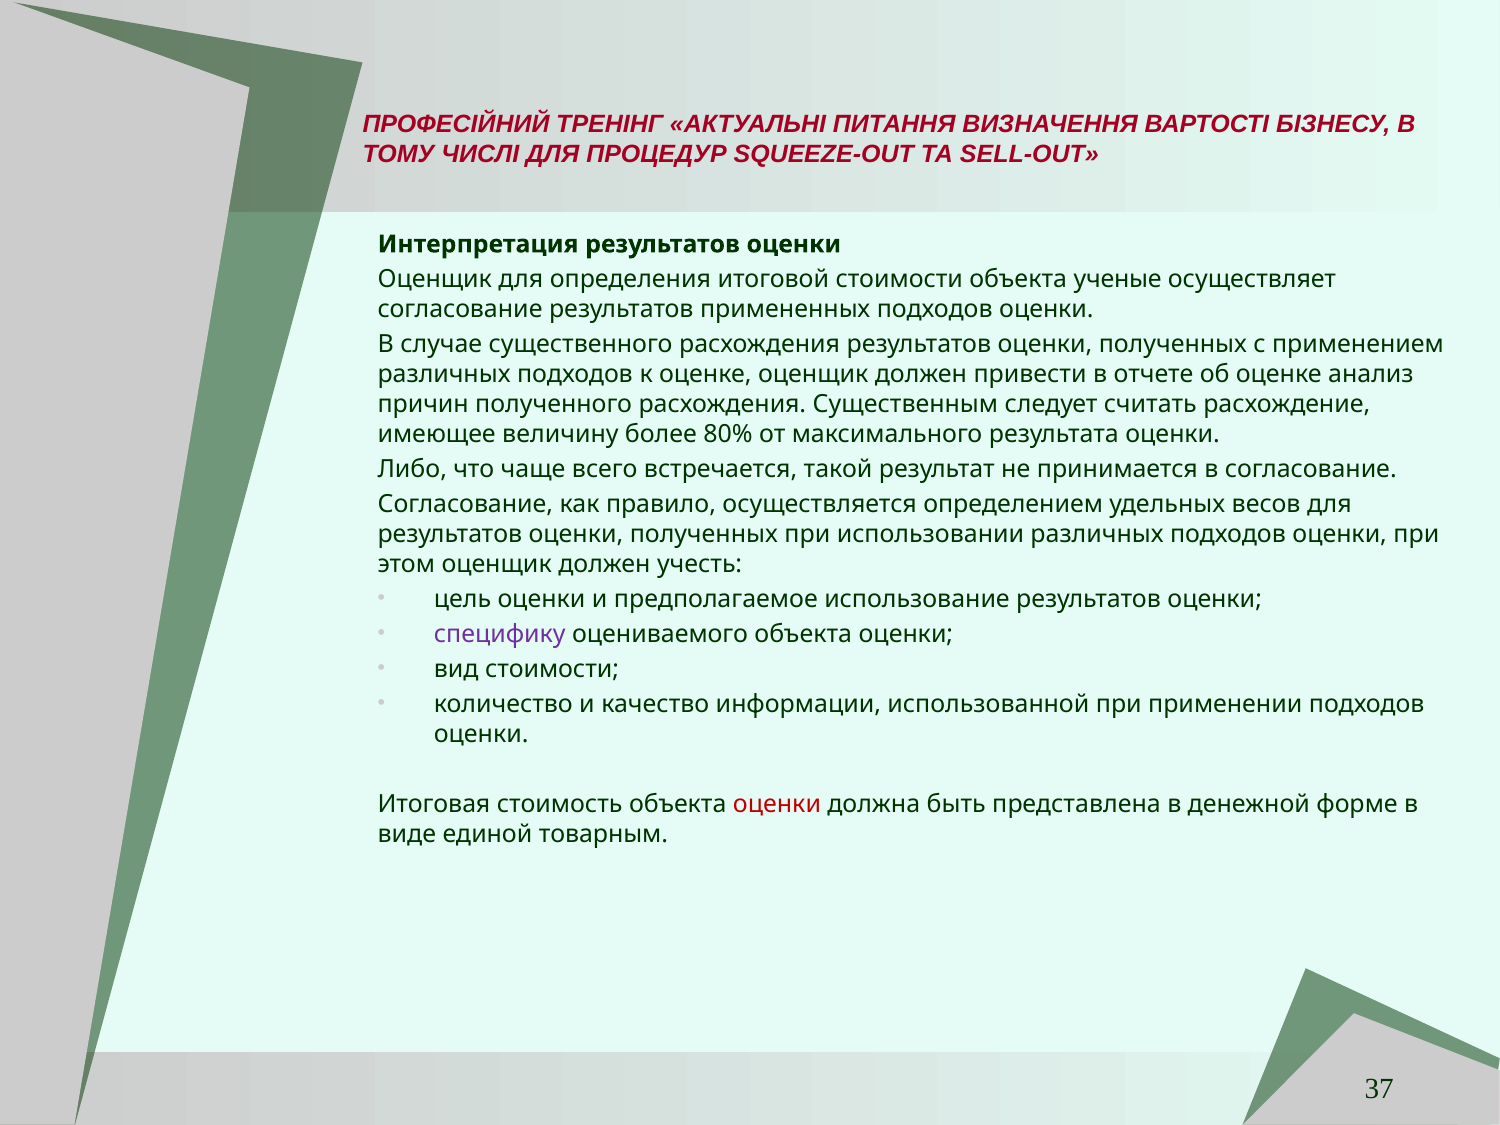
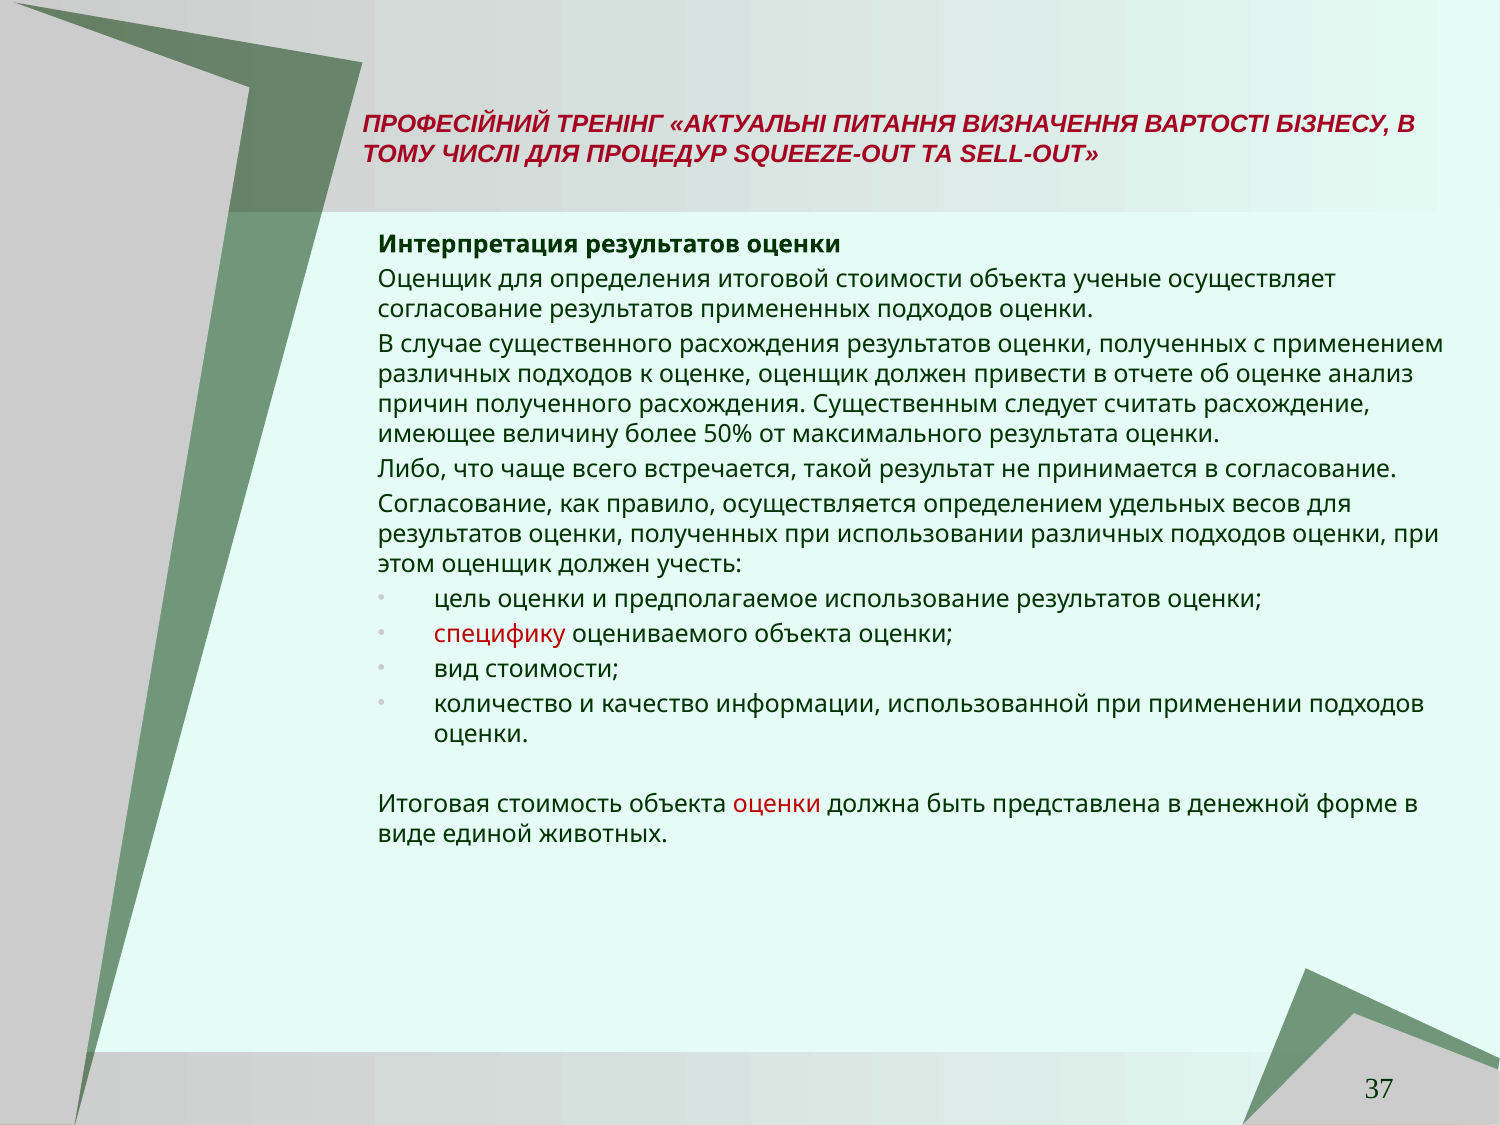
80%: 80% -> 50%
специфику colour: purple -> red
товарным: товарным -> животных
